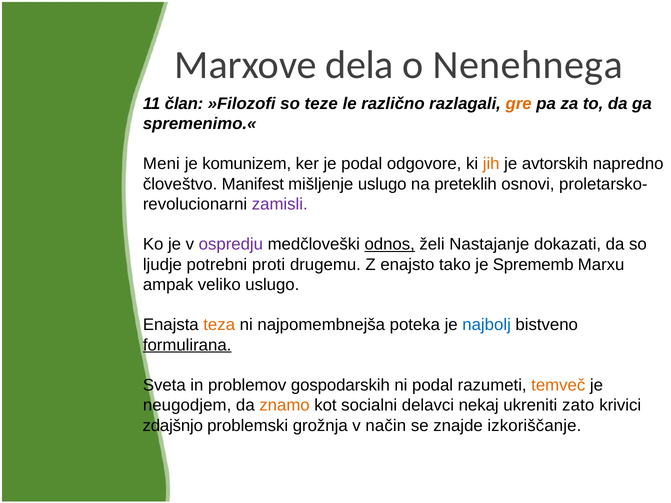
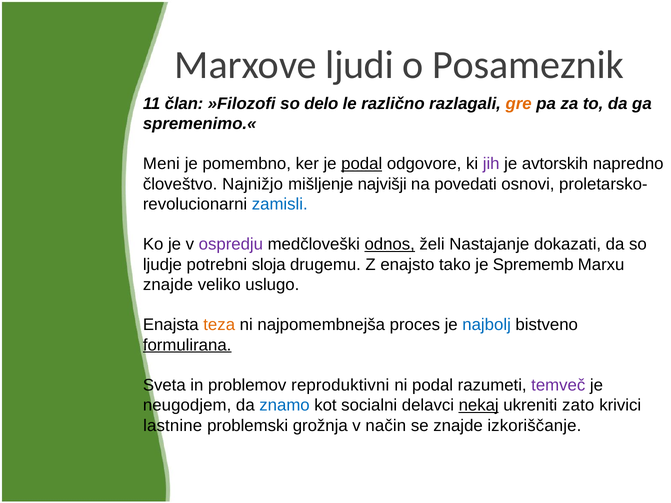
dela: dela -> ljudi
Nenehnega: Nenehnega -> Posameznik
teze: teze -> delo
komunizem: komunizem -> pomembno
podal at (362, 164) underline: none -> present
jih colour: orange -> purple
Manifest: Manifest -> Najnižjo
mišljenje uslugo: uslugo -> najvišji
preteklih: preteklih -> povedati
zamisli colour: purple -> blue
proti: proti -> sloja
ampak at (168, 285): ampak -> znajde
poteka: poteka -> proces
gospodarskih: gospodarskih -> reproduktivni
temveč colour: orange -> purple
znamo colour: orange -> blue
nekaj underline: none -> present
zdajšnjo: zdajšnjo -> lastnine
